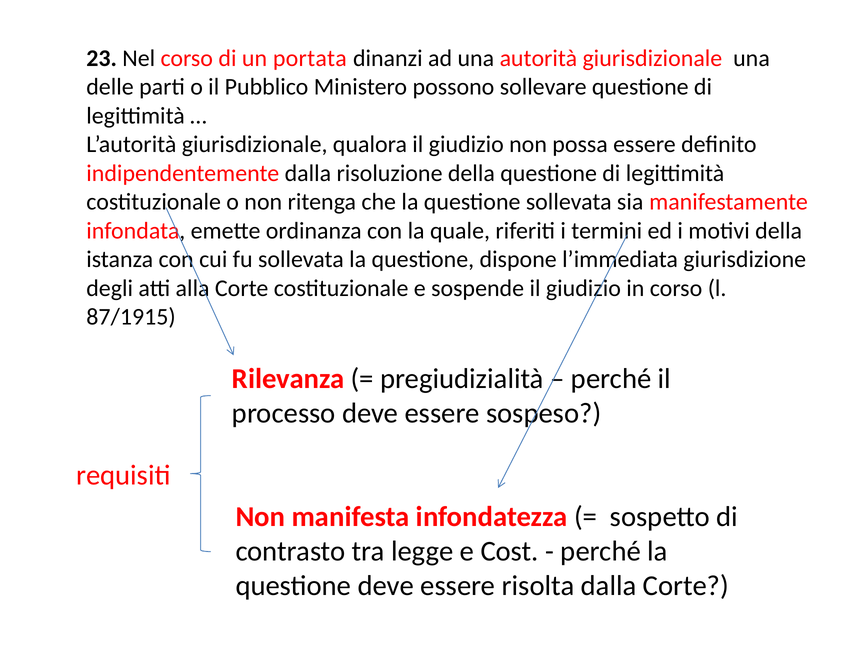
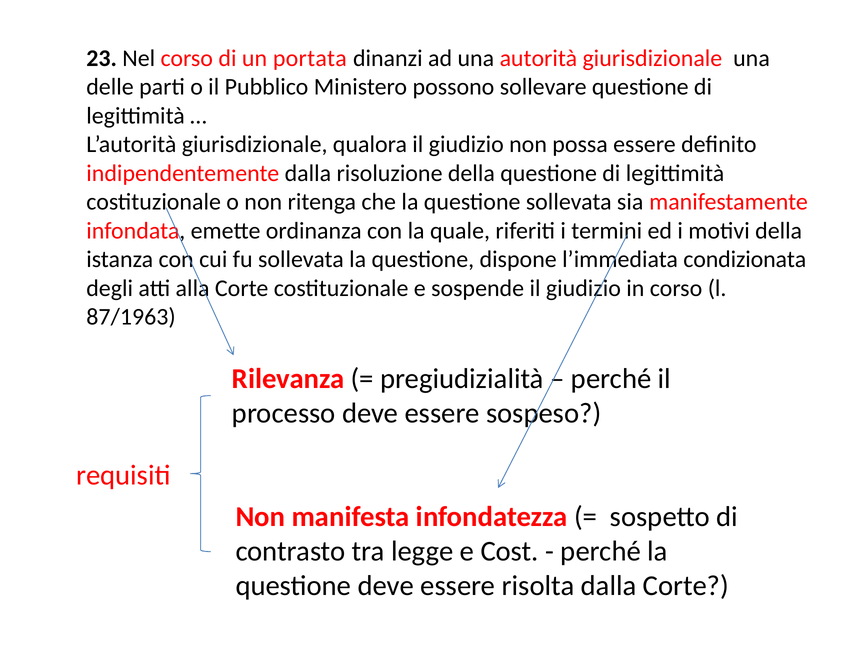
giurisdizione: giurisdizione -> condizionata
87/1915: 87/1915 -> 87/1963
